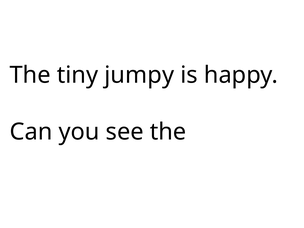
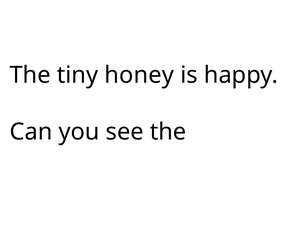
jumpy: jumpy -> honey
